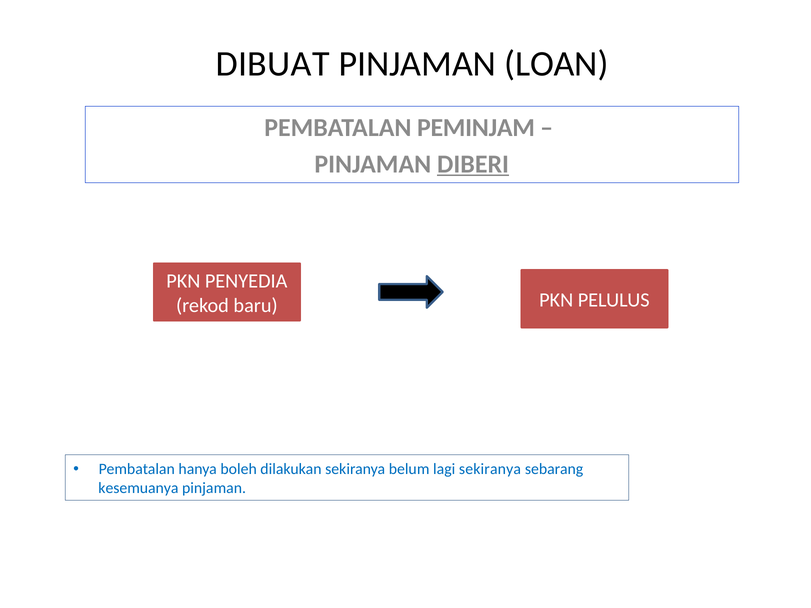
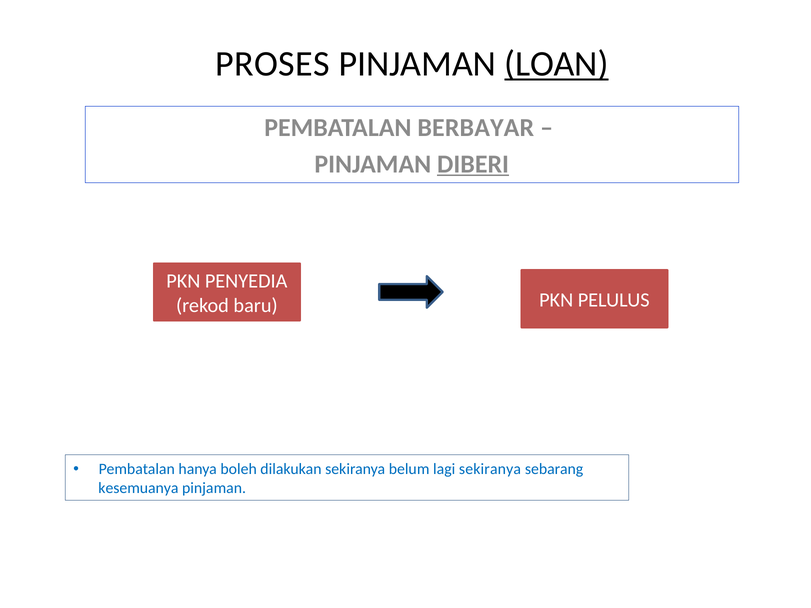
DIBUAT: DIBUAT -> PROSES
LOAN underline: none -> present
PEMINJAM: PEMINJAM -> BERBAYAR
